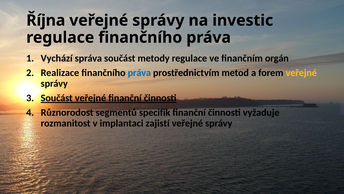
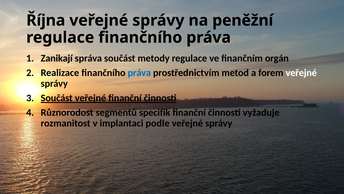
investic: investic -> peněžní
Vychází: Vychází -> Zanikají
veřejné at (301, 73) colour: yellow -> white
zajistí: zajistí -> podle
